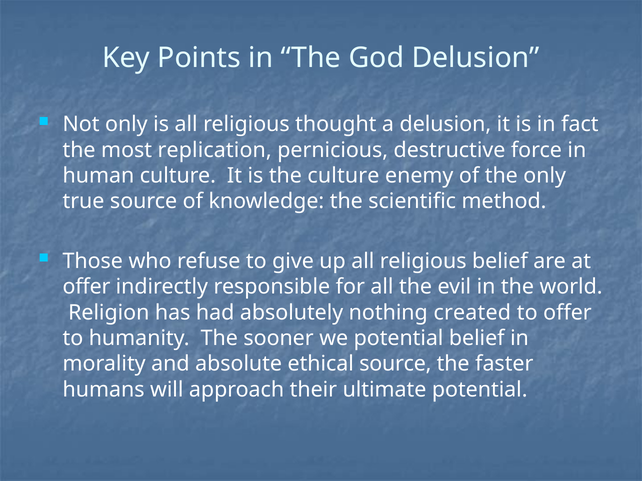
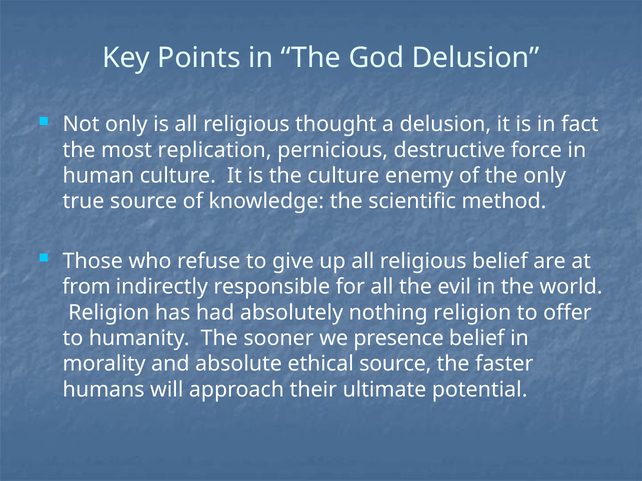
offer at (86, 287): offer -> from
nothing created: created -> religion
we potential: potential -> presence
